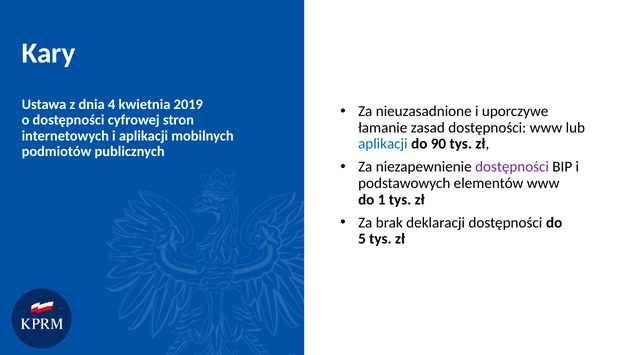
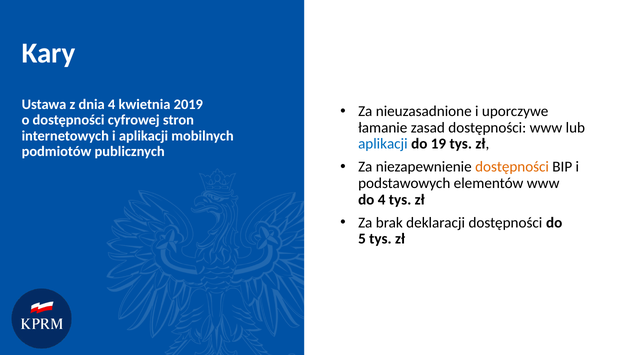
90: 90 -> 19
dostępności at (512, 167) colour: purple -> orange
do 1: 1 -> 4
